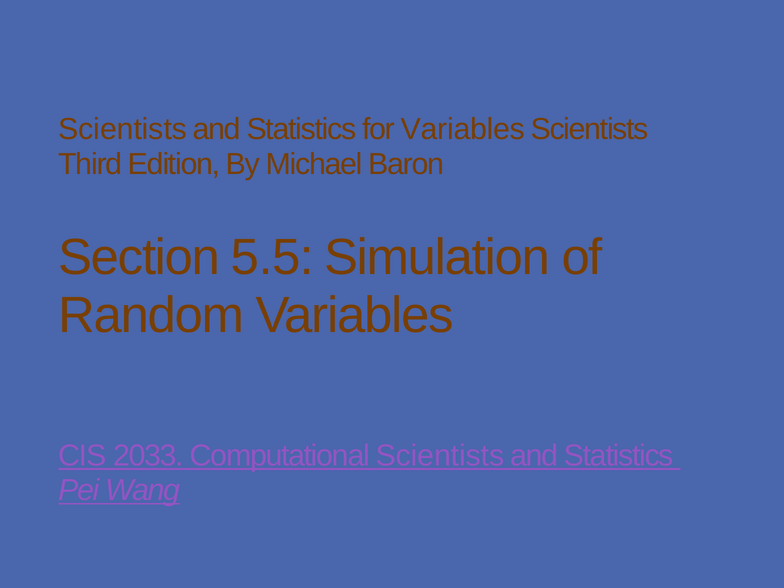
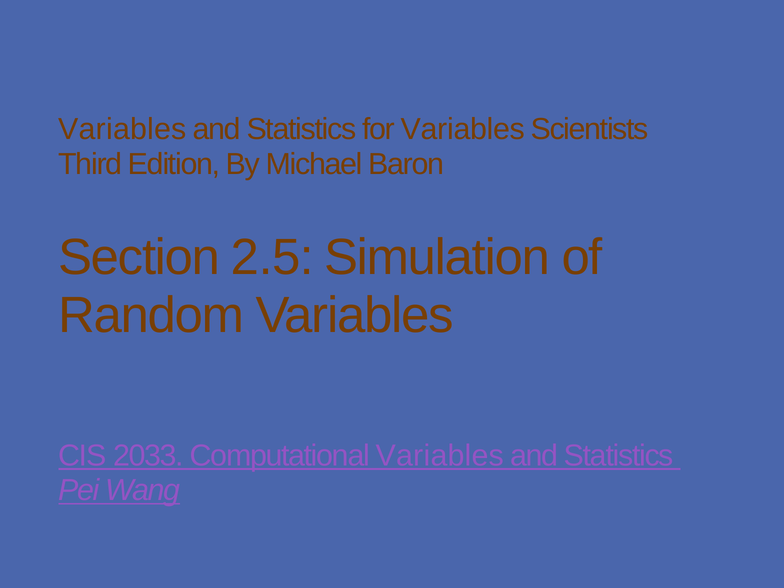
Scientists at (123, 129): Scientists -> Variables
5.5: 5.5 -> 2.5
Computational Scientists: Scientists -> Variables
